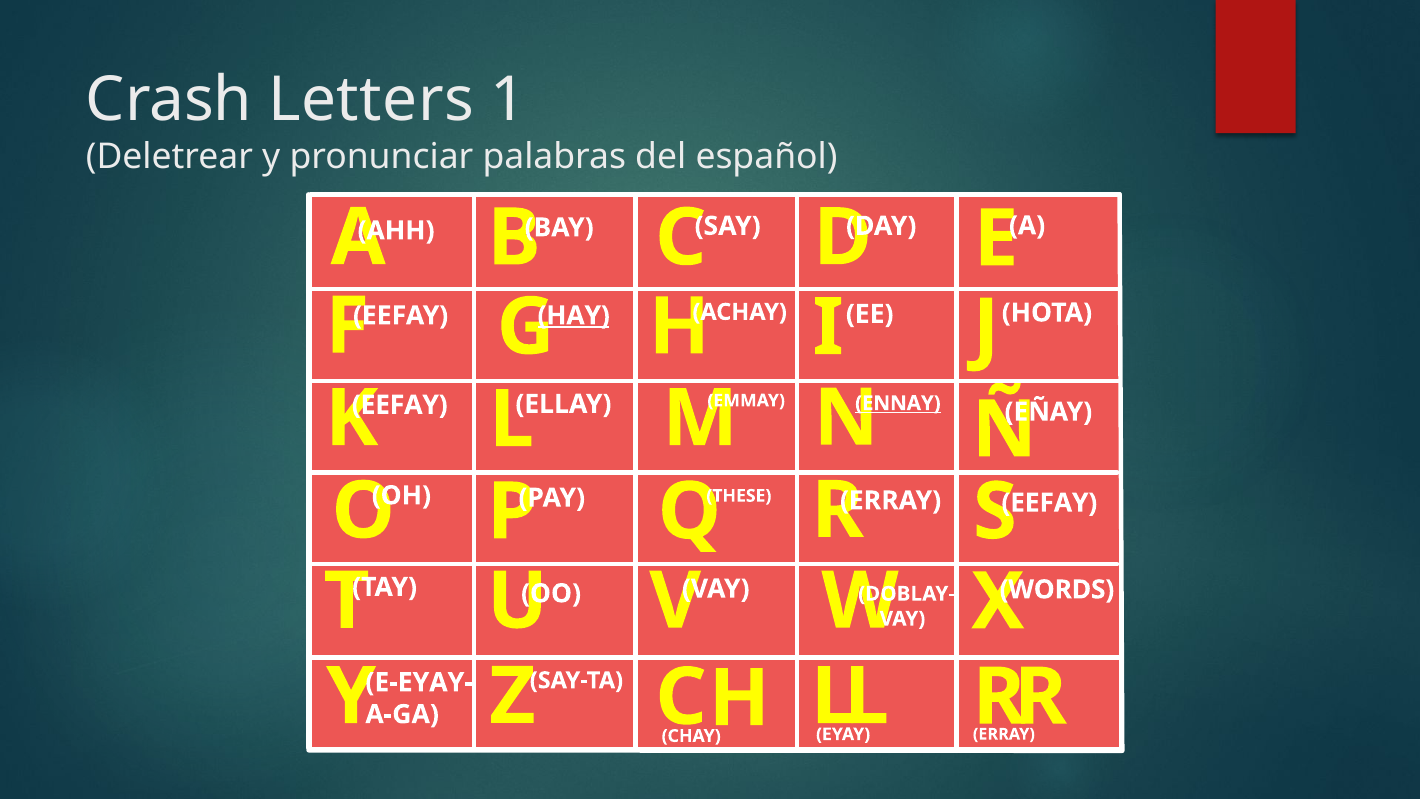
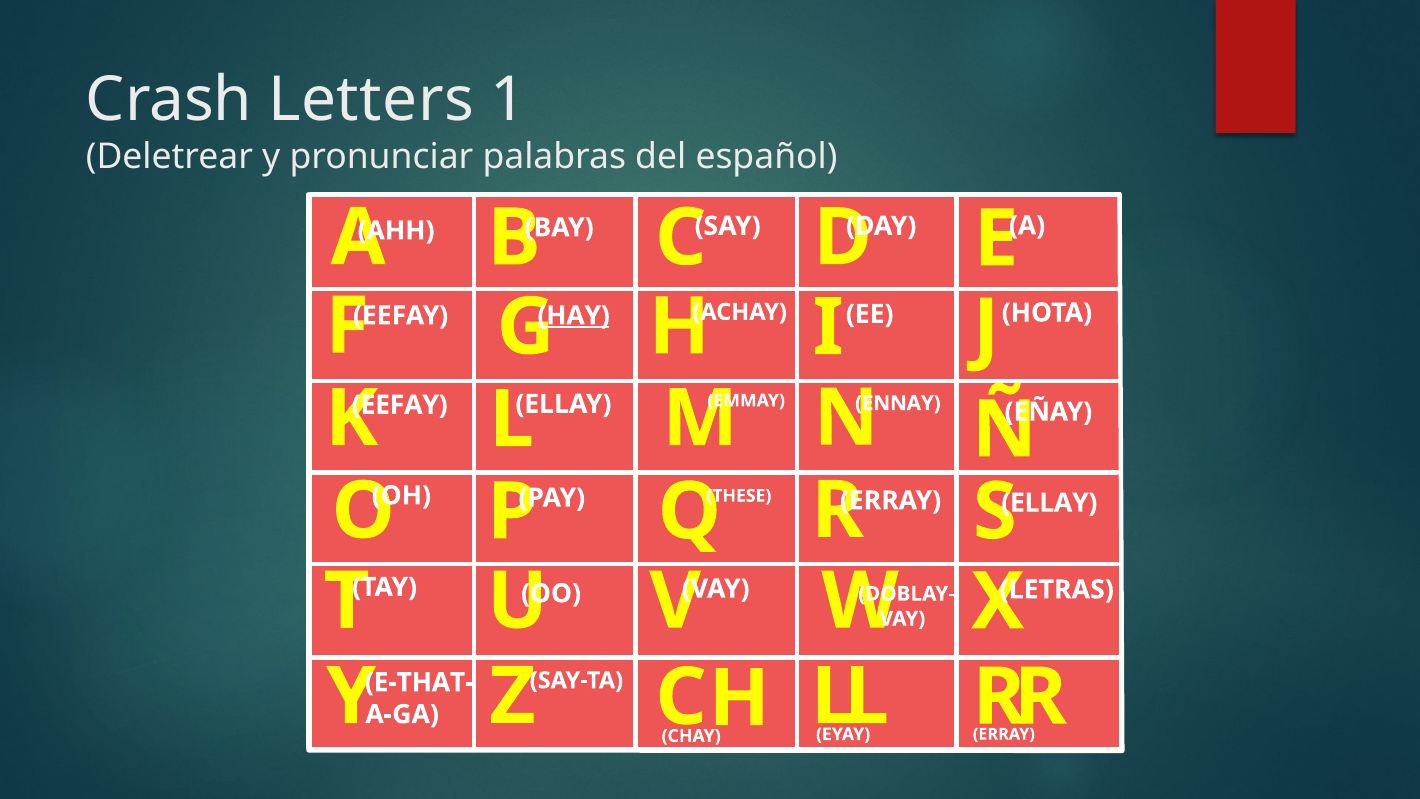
ENNAY underline: present -> none
EEFAY at (1049, 503): EEFAY -> ELLAY
WORDS: WORDS -> LETRAS
E-EYAY-: E-EYAY- -> E-THAT-
